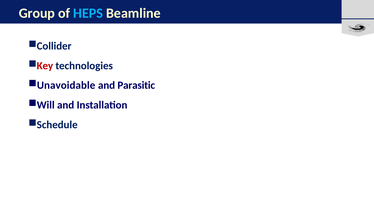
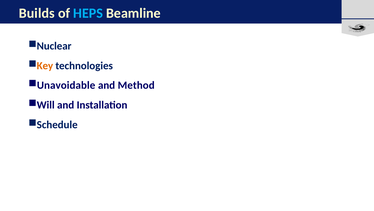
Group: Group -> Builds
Collider: Collider -> Nuclear
Key colour: red -> orange
Parasitic: Parasitic -> Method
